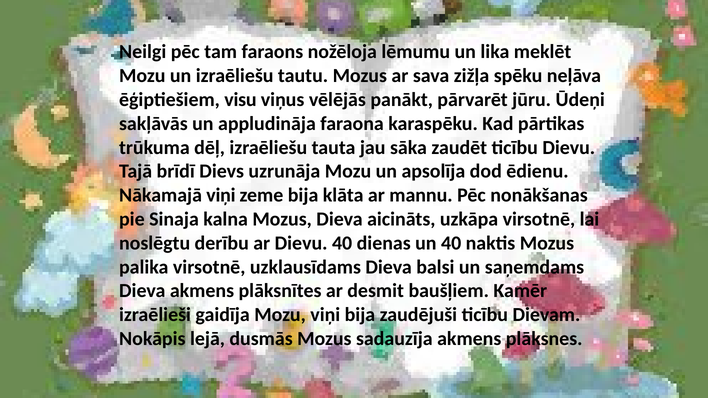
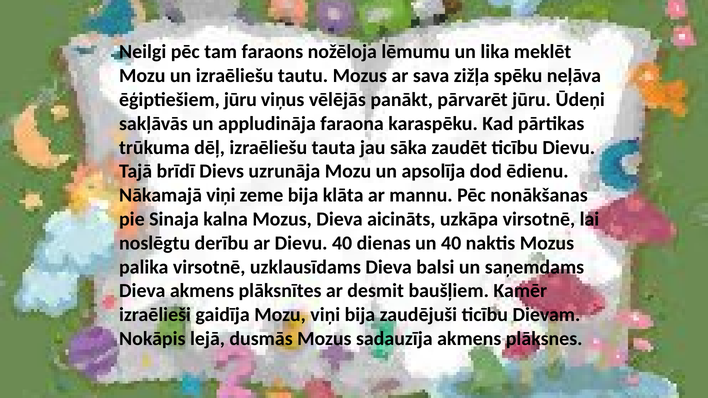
ēģiptiešiem visu: visu -> jūru
